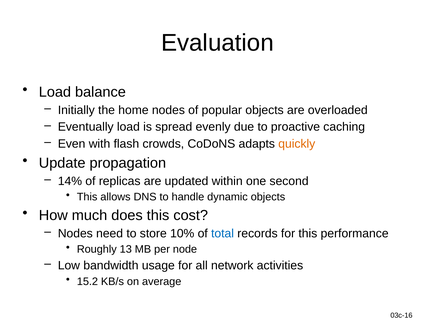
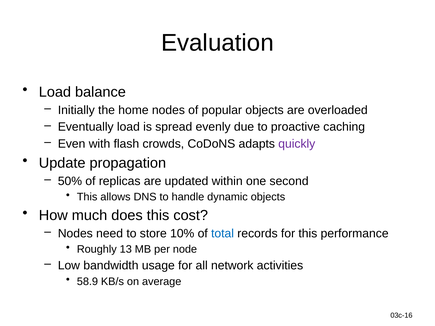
quickly colour: orange -> purple
14%: 14% -> 50%
15.2: 15.2 -> 58.9
